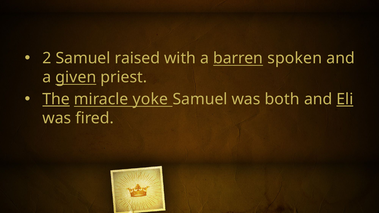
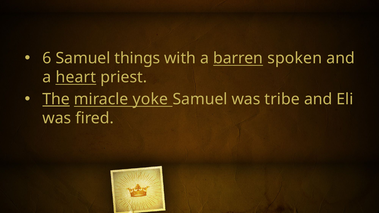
2: 2 -> 6
raised: raised -> things
given: given -> heart
both: both -> tribe
Eli underline: present -> none
